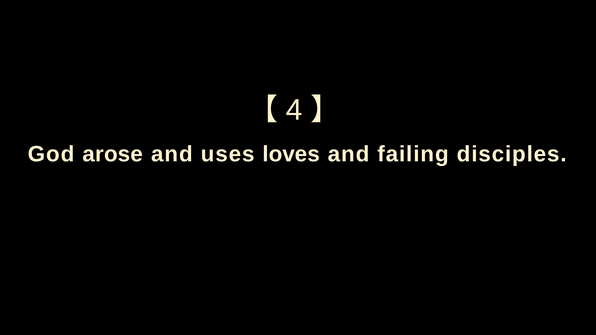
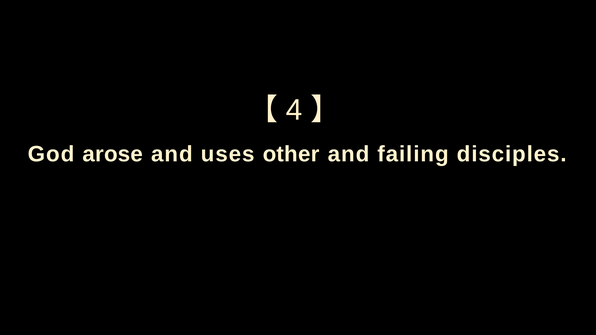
loves: loves -> other
